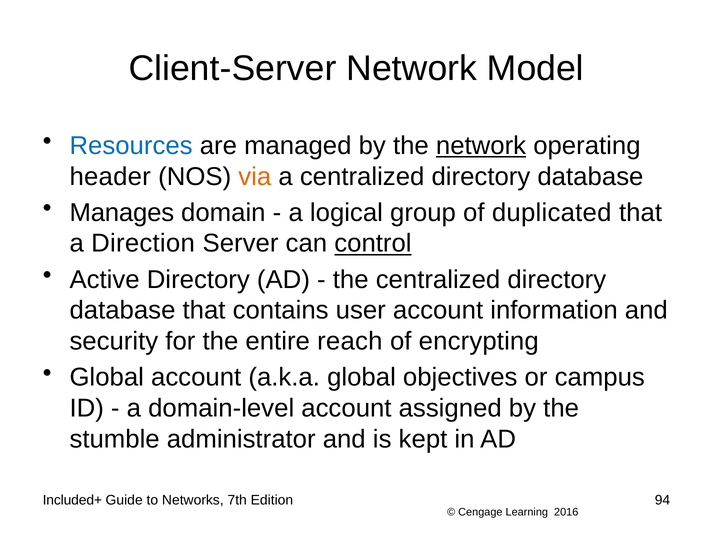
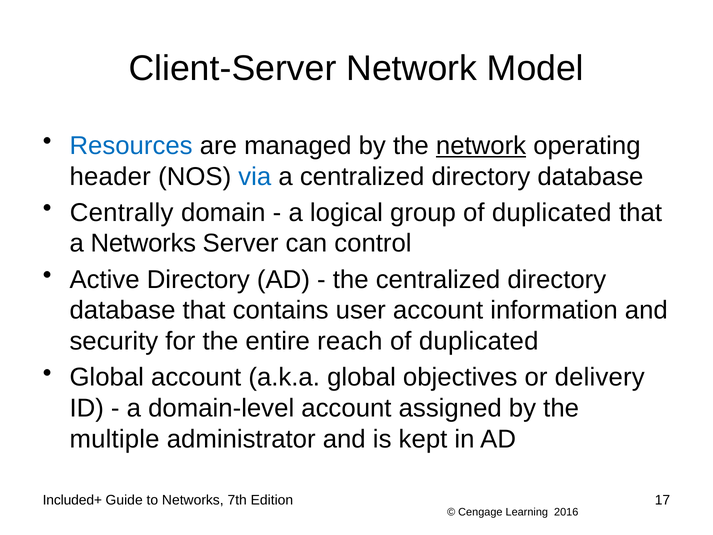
via colour: orange -> blue
Manages: Manages -> Centrally
a Direction: Direction -> Networks
control underline: present -> none
encrypting at (479, 341): encrypting -> duplicated
campus: campus -> delivery
stumble: stumble -> multiple
94: 94 -> 17
